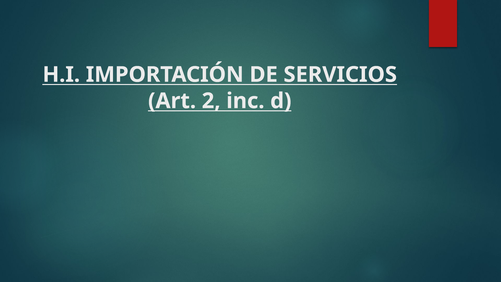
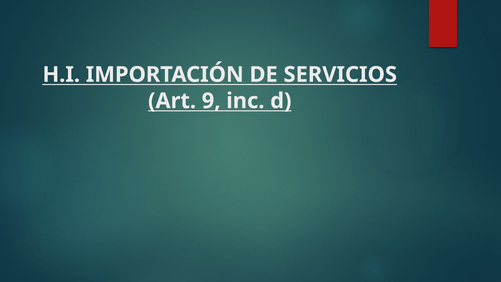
2: 2 -> 9
